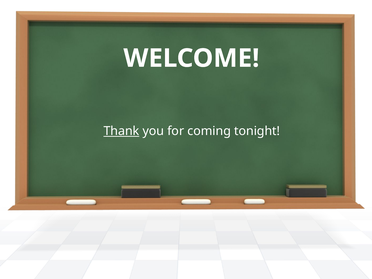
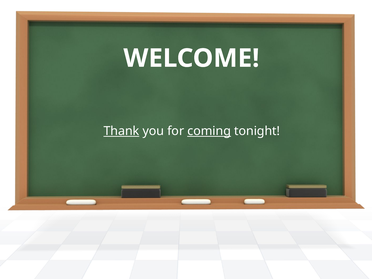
coming underline: none -> present
